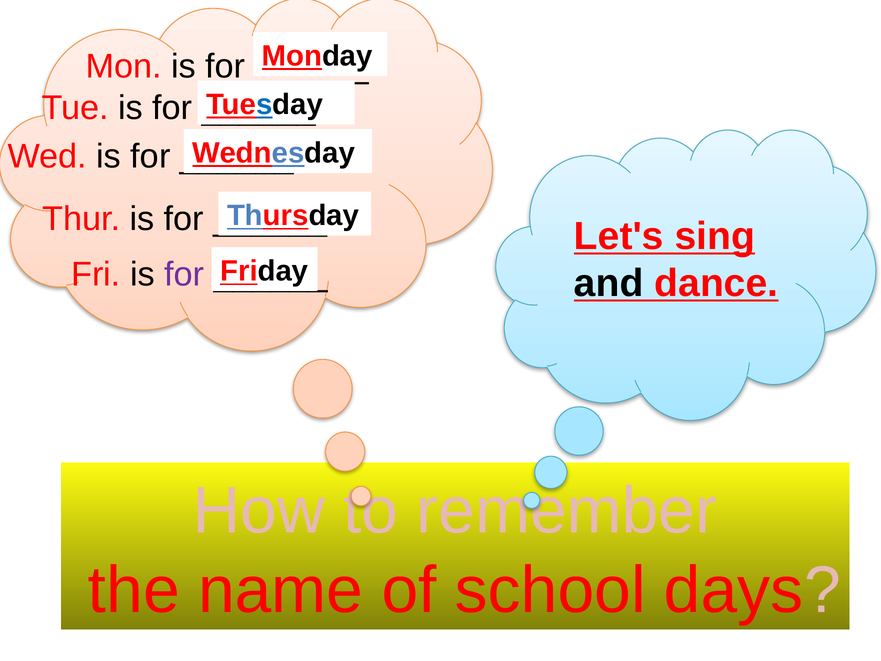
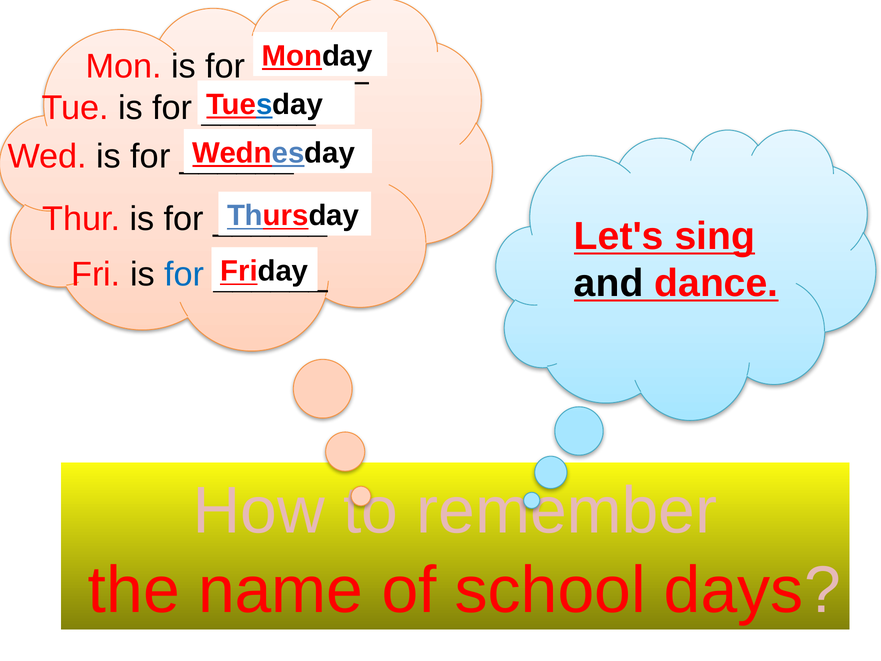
for at (184, 274) colour: purple -> blue
